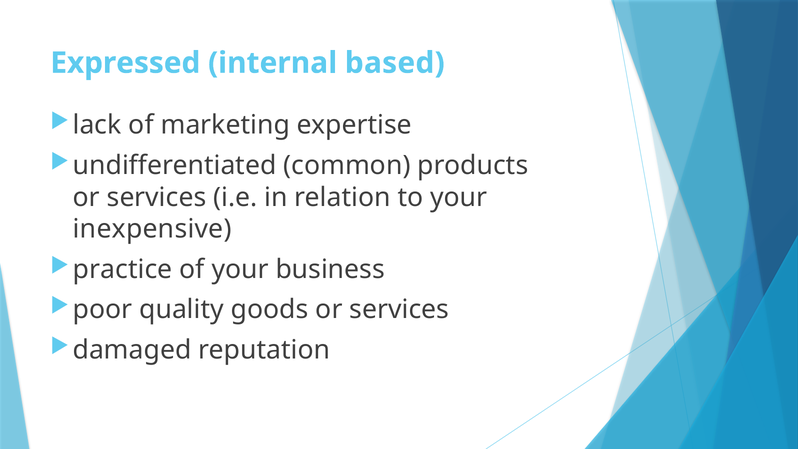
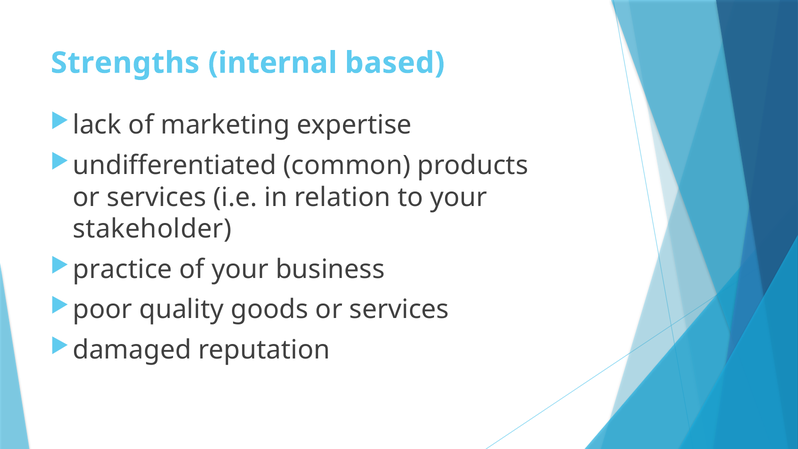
Expressed: Expressed -> Strengths
inexpensive: inexpensive -> stakeholder
